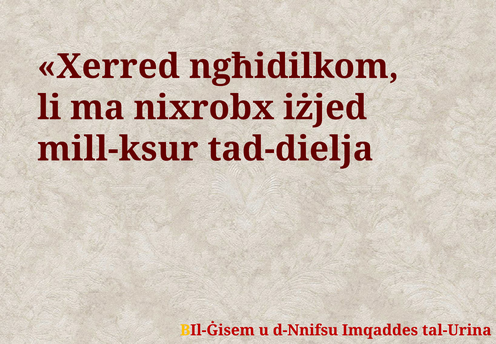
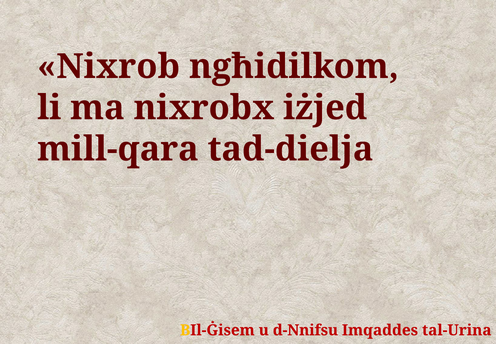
Xerred: Xerred -> Nixrob
mill-ksur: mill-ksur -> mill-qara
